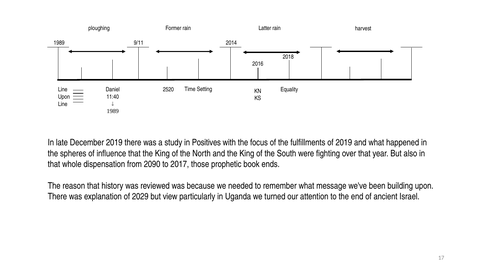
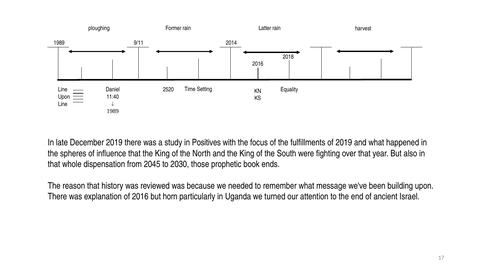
2090: 2090 -> 2045
2017: 2017 -> 2030
of 2029: 2029 -> 2016
view: view -> horn
